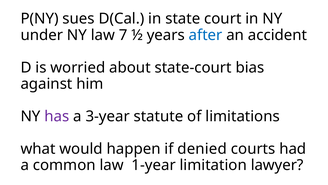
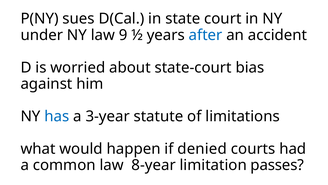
7: 7 -> 9
has colour: purple -> blue
1-year: 1-year -> 8-year
lawyer: lawyer -> passes
